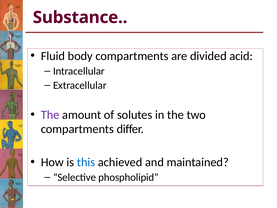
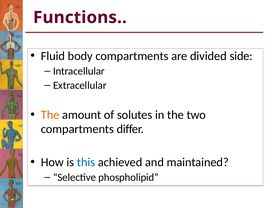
Substance: Substance -> Functions
acid: acid -> side
The at (50, 115) colour: purple -> orange
